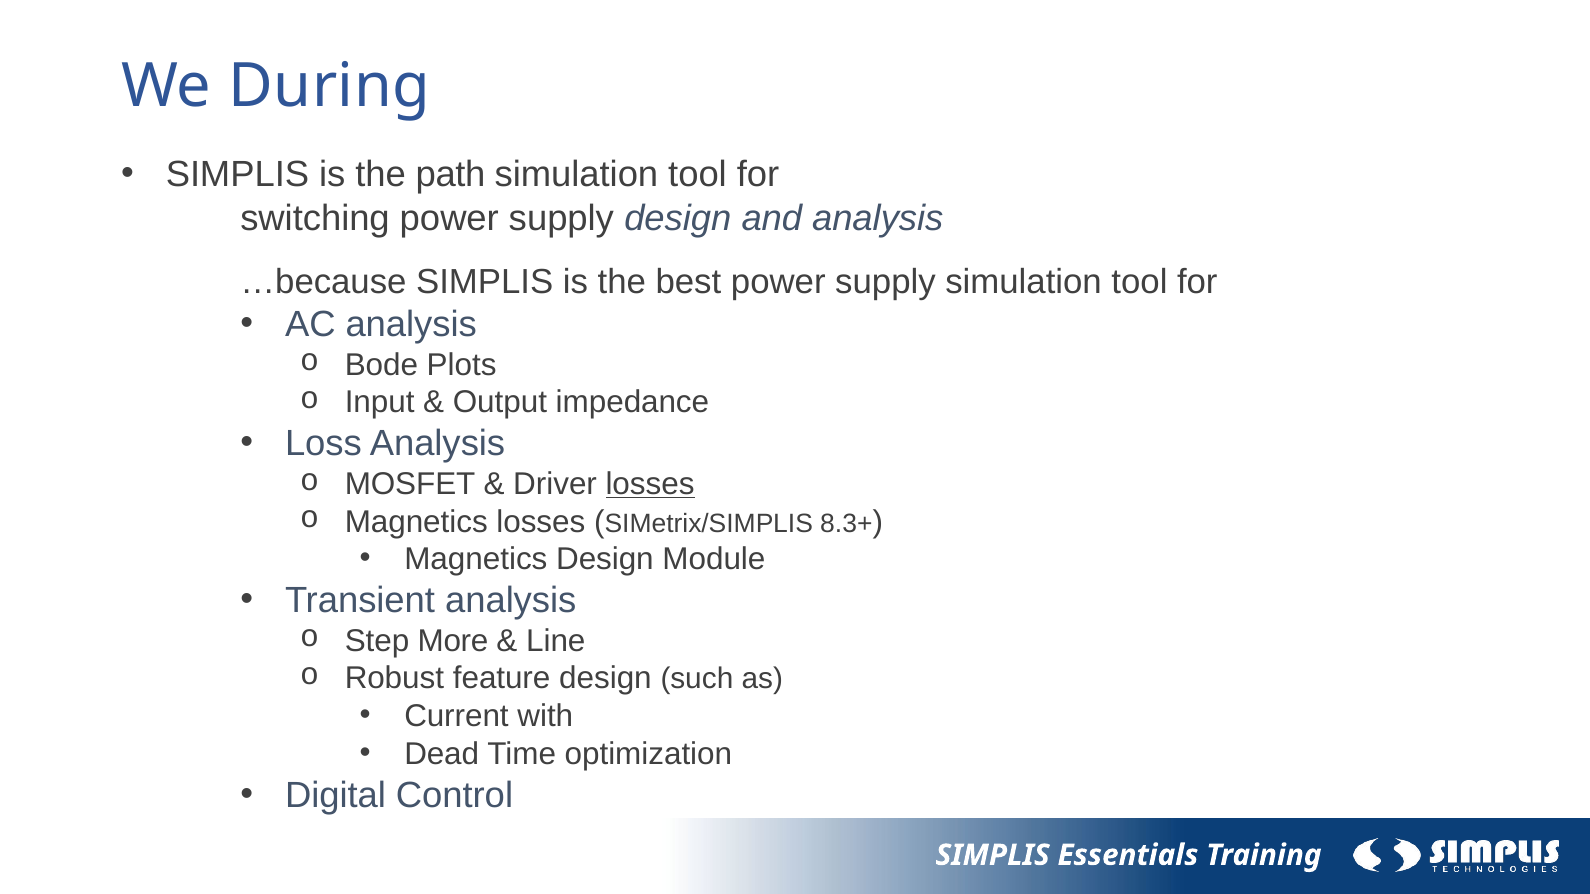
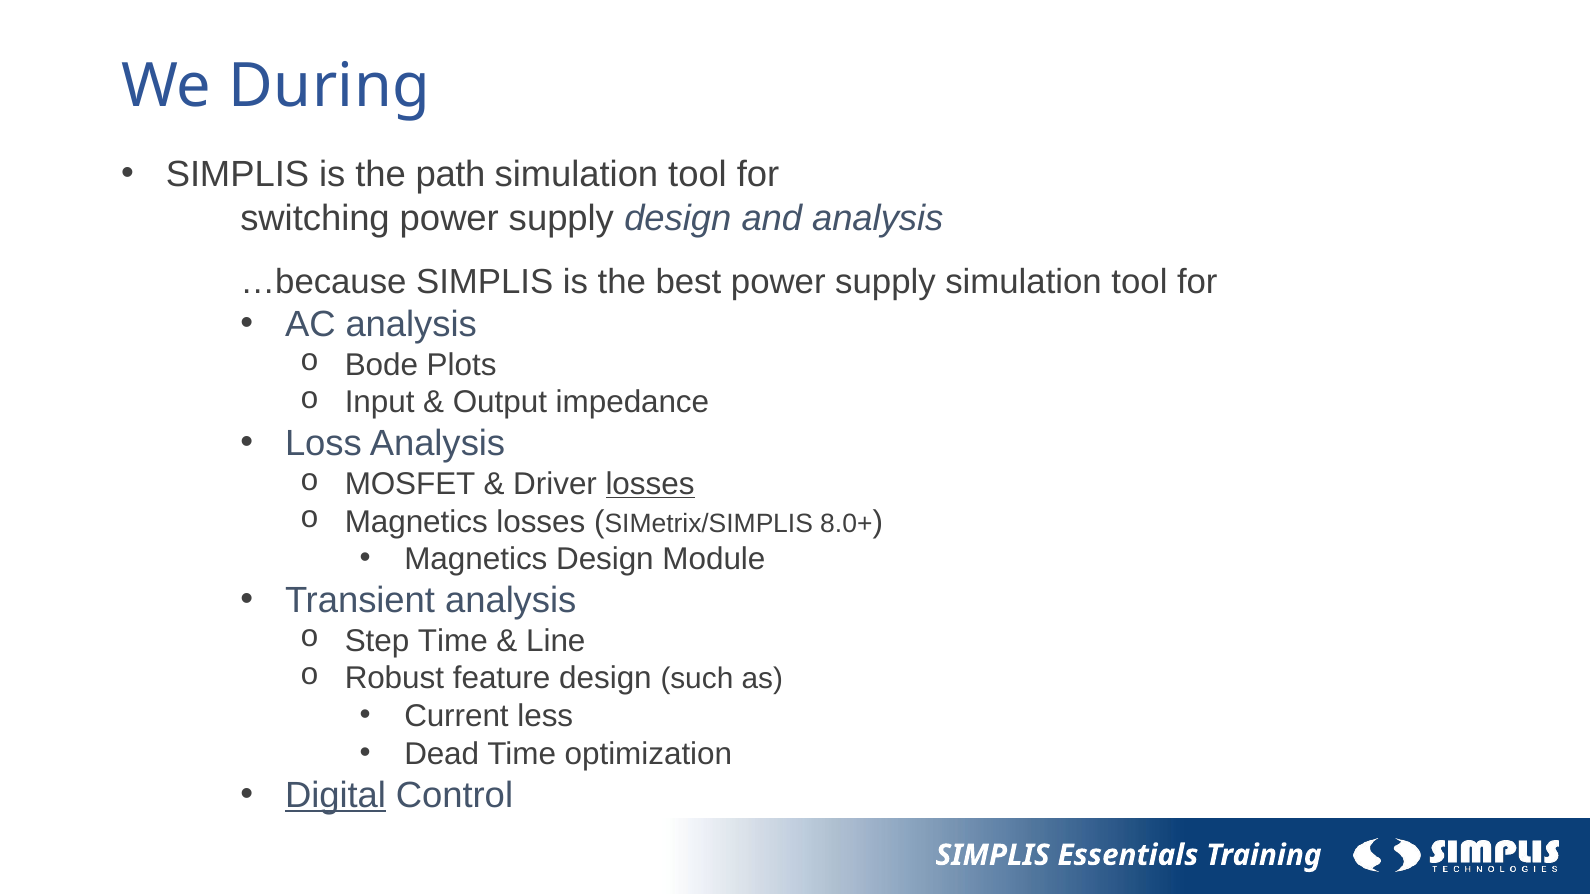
8.3+: 8.3+ -> 8.0+
Step More: More -> Time
with: with -> less
Digital underline: none -> present
